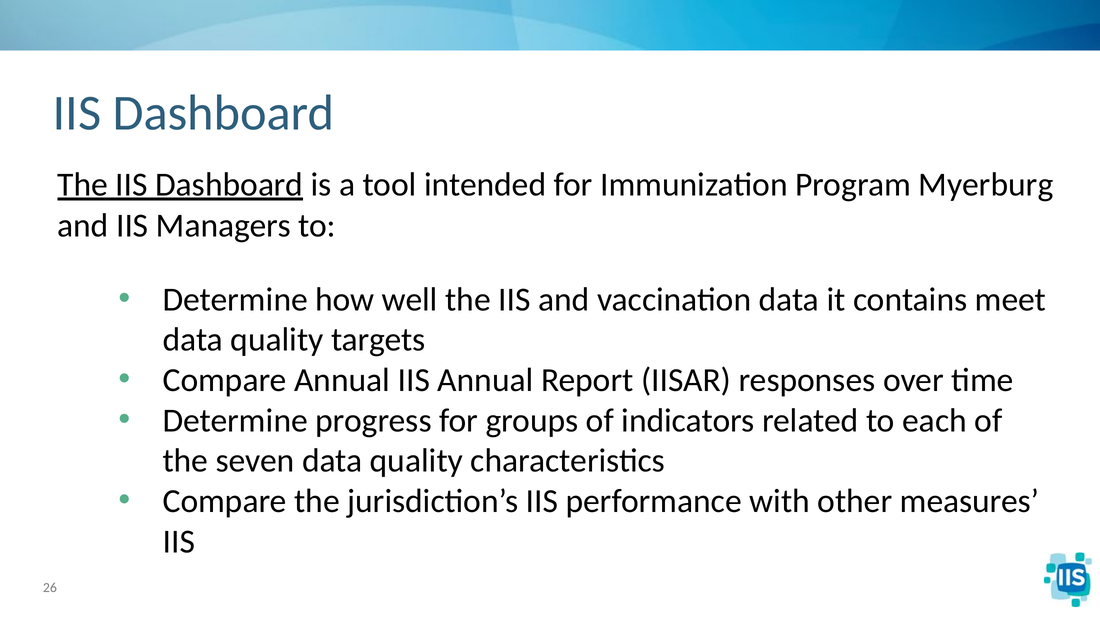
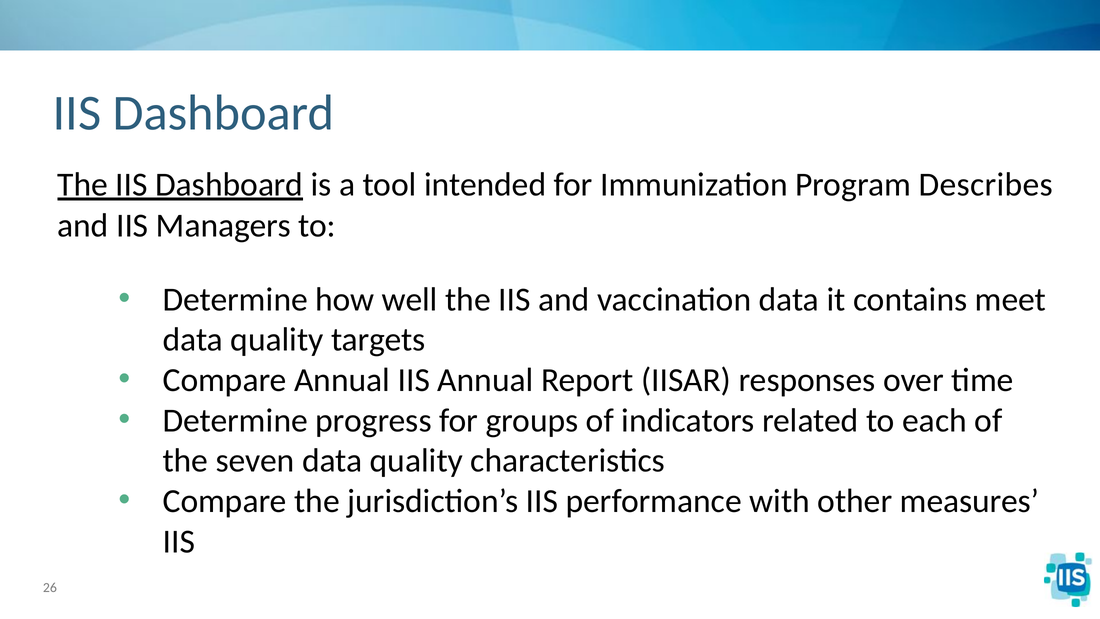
Myerburg: Myerburg -> Describes
